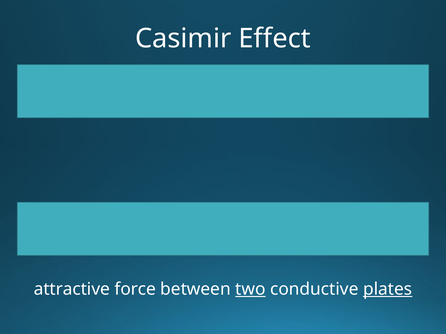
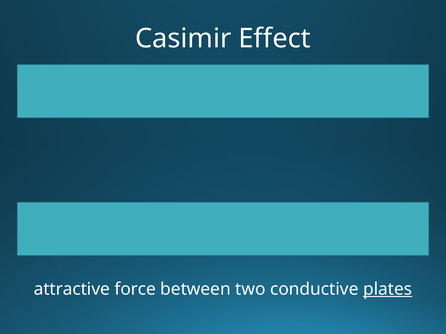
two underline: present -> none
